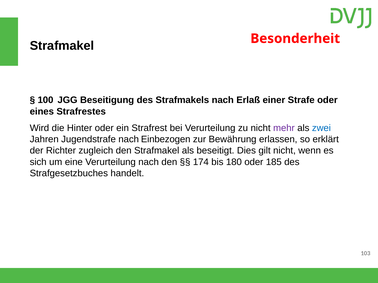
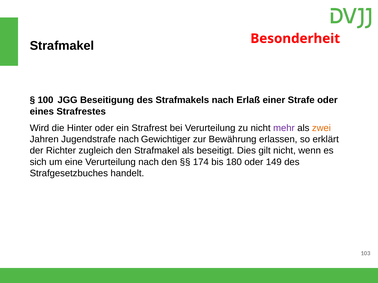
zwei colour: blue -> orange
Einbezogen: Einbezogen -> Gewichtiger
185: 185 -> 149
